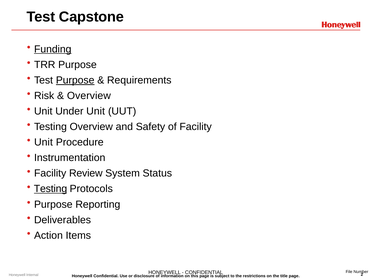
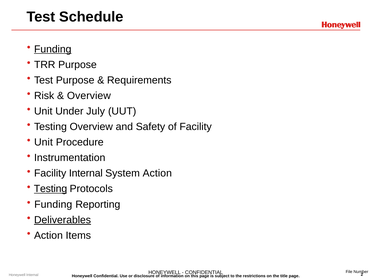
Capstone: Capstone -> Schedule
Purpose at (75, 80) underline: present -> none
Under Unit: Unit -> July
Facility Review: Review -> Internal
System Status: Status -> Action
Purpose at (53, 204): Purpose -> Funding
Deliverables underline: none -> present
